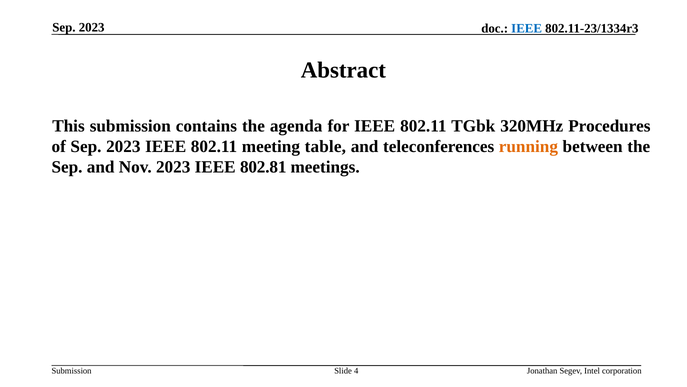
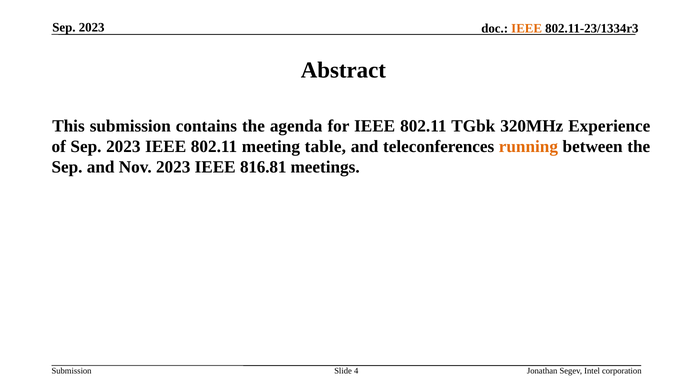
IEEE at (527, 29) colour: blue -> orange
Procedures: Procedures -> Experience
802.81: 802.81 -> 816.81
